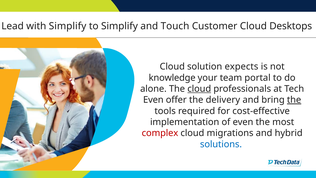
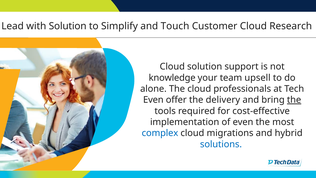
with Simplify: Simplify -> Solution
Desktops: Desktops -> Research
expects: expects -> support
portal: portal -> upsell
cloud at (199, 89) underline: present -> none
complex colour: red -> blue
